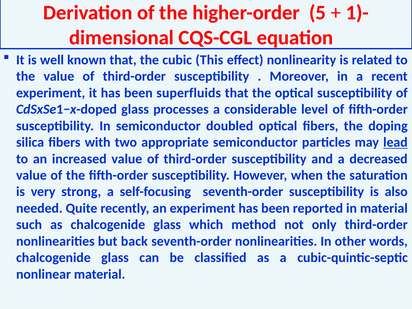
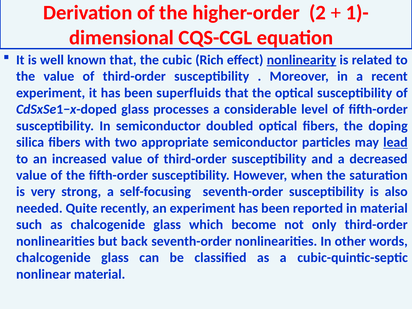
5: 5 -> 2
This: This -> Rich
nonlinearity underline: none -> present
method: method -> become
